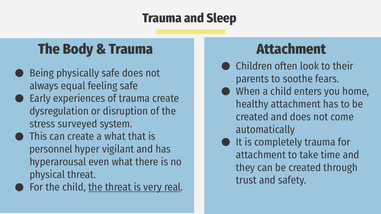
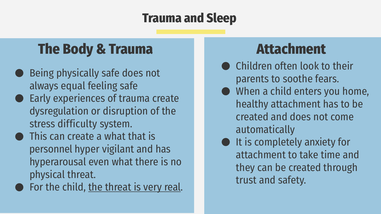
surveyed: surveyed -> difficulty
completely trauma: trauma -> anxiety
